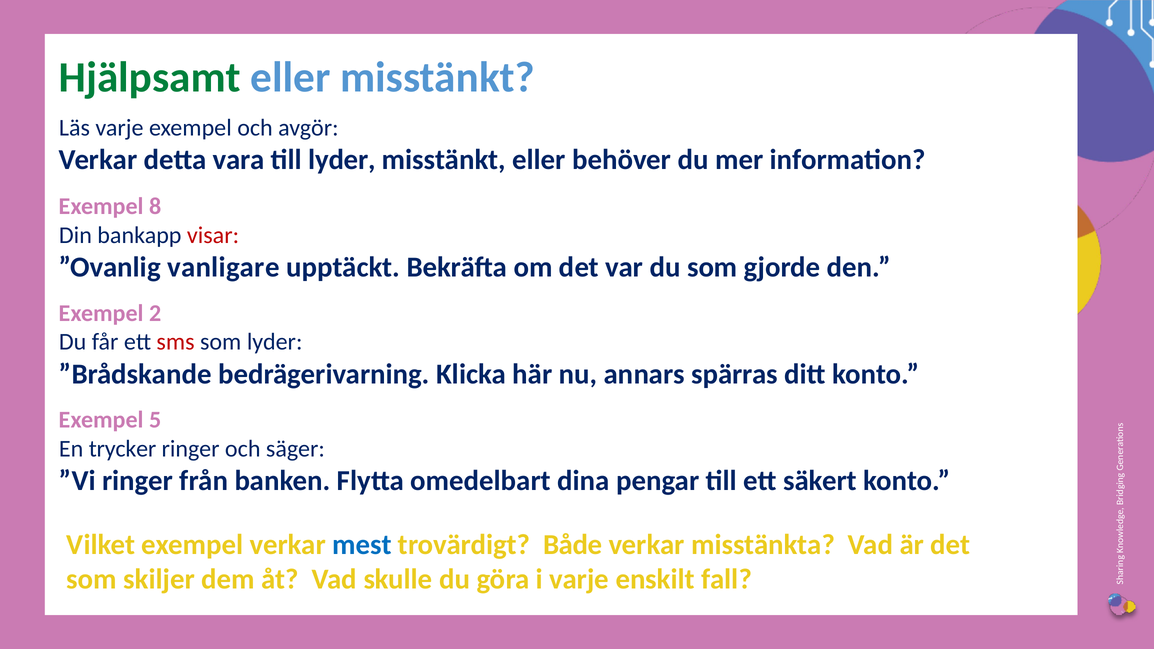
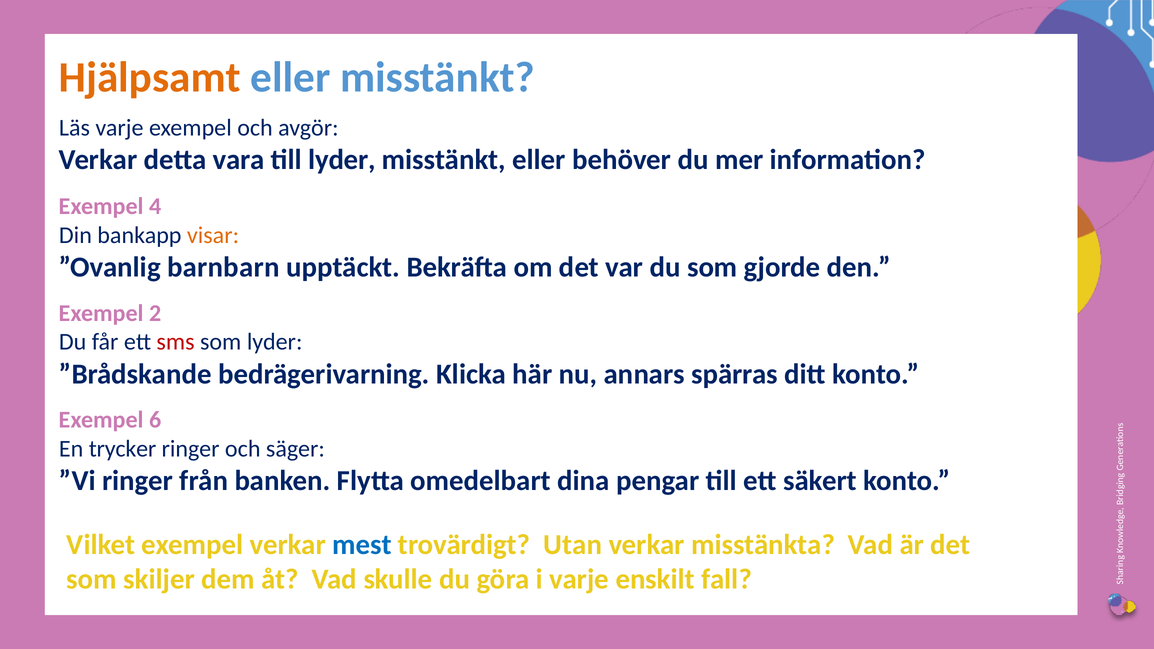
Hjälpsamt colour: green -> orange
8: 8 -> 4
visar colour: red -> orange
vanligare: vanligare -> barnbarn
5: 5 -> 6
Både: Både -> Utan
